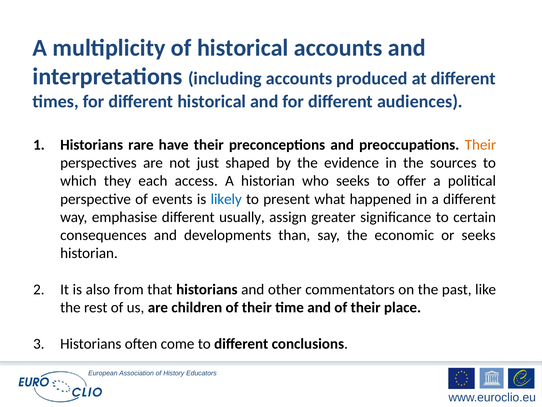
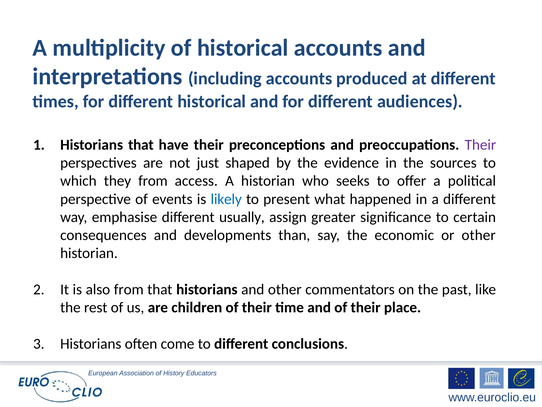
Historians rare: rare -> that
Their at (480, 145) colour: orange -> purple
they each: each -> from
or seeks: seeks -> other
